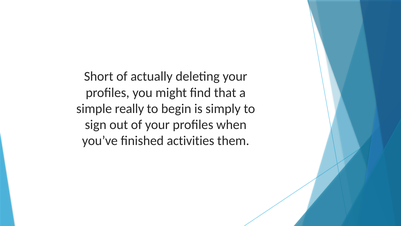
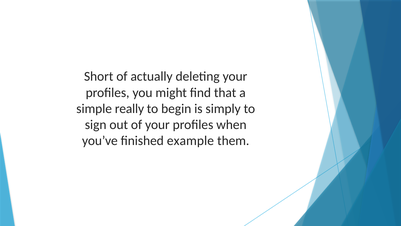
activities: activities -> example
